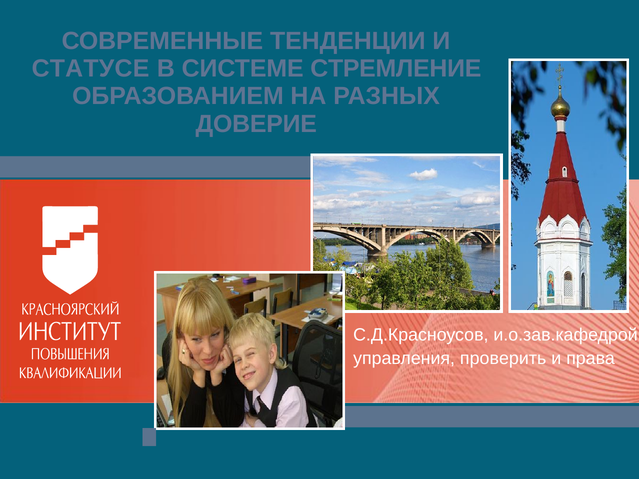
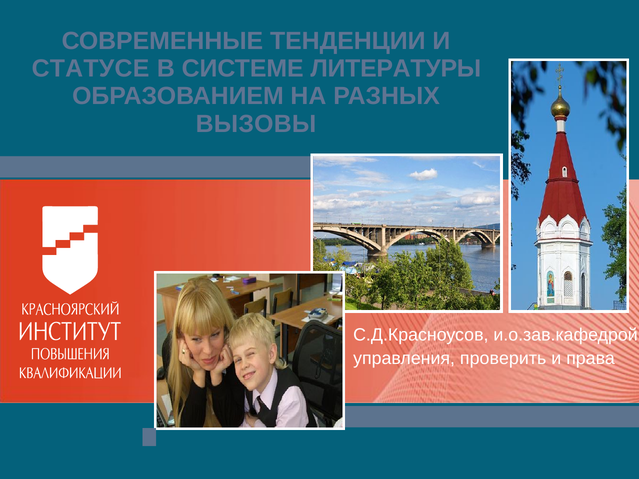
СТРЕМЛЕНИЕ: СТРЕМЛЕНИЕ -> ЛИТЕРАТУРЫ
ДОВЕРИЕ: ДОВЕРИЕ -> ВЫЗОВЫ
